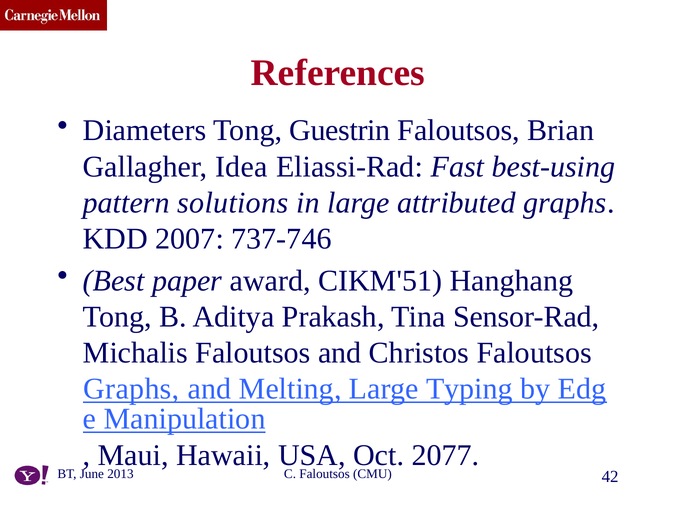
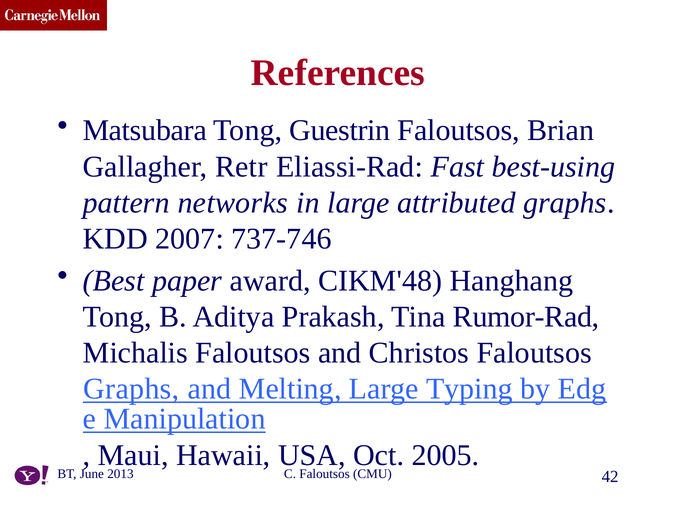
Diameters: Diameters -> Matsubara
Idea: Idea -> Retr
solutions: solutions -> networks
CIKM'51: CIKM'51 -> CIKM'48
Sensor-Rad: Sensor-Rad -> Rumor-Rad
2077: 2077 -> 2005
